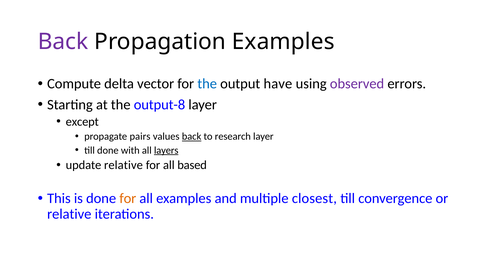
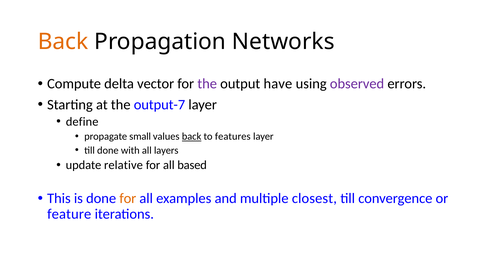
Back at (63, 42) colour: purple -> orange
Propagation Examples: Examples -> Networks
the at (207, 84) colour: blue -> purple
output-8: output-8 -> output-7
except: except -> define
pairs: pairs -> small
research: research -> features
layers underline: present -> none
relative at (69, 214): relative -> feature
